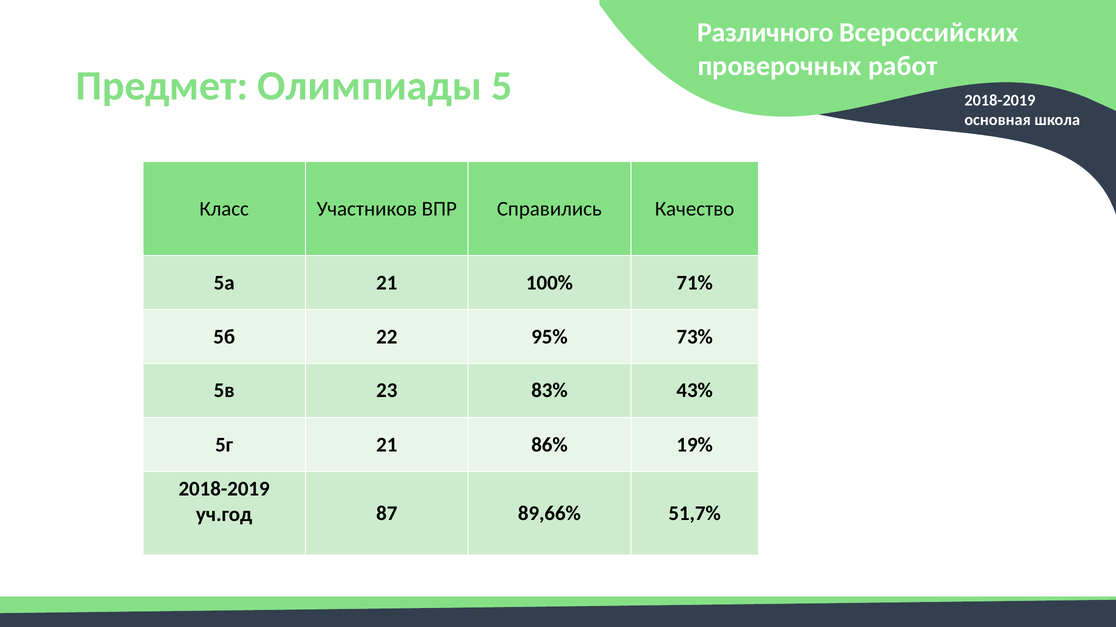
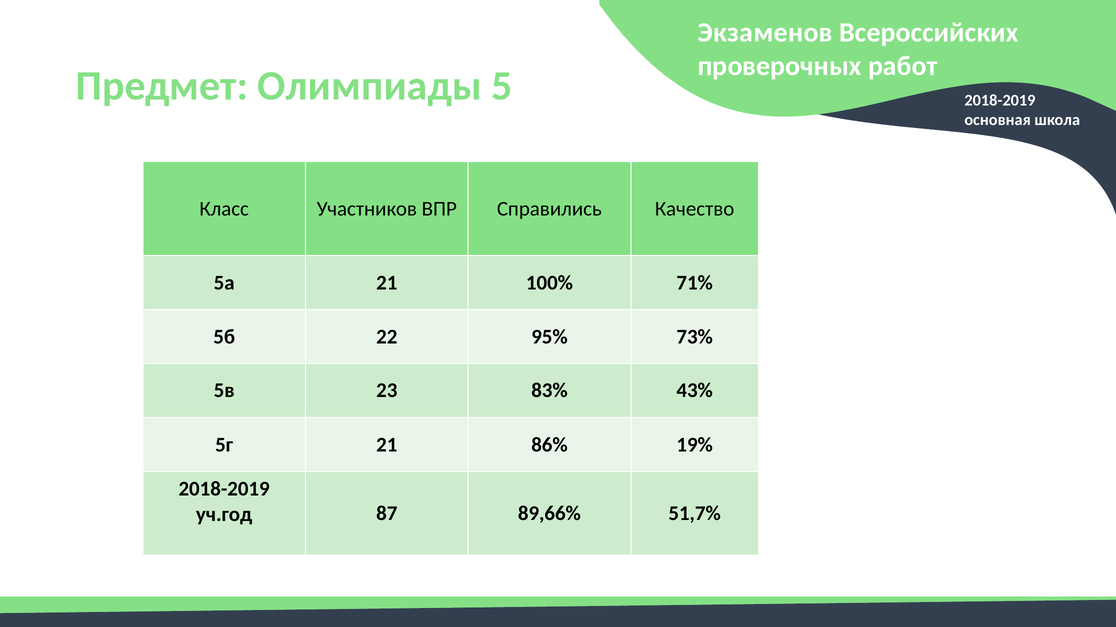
Различного: Различного -> Экзаменов
